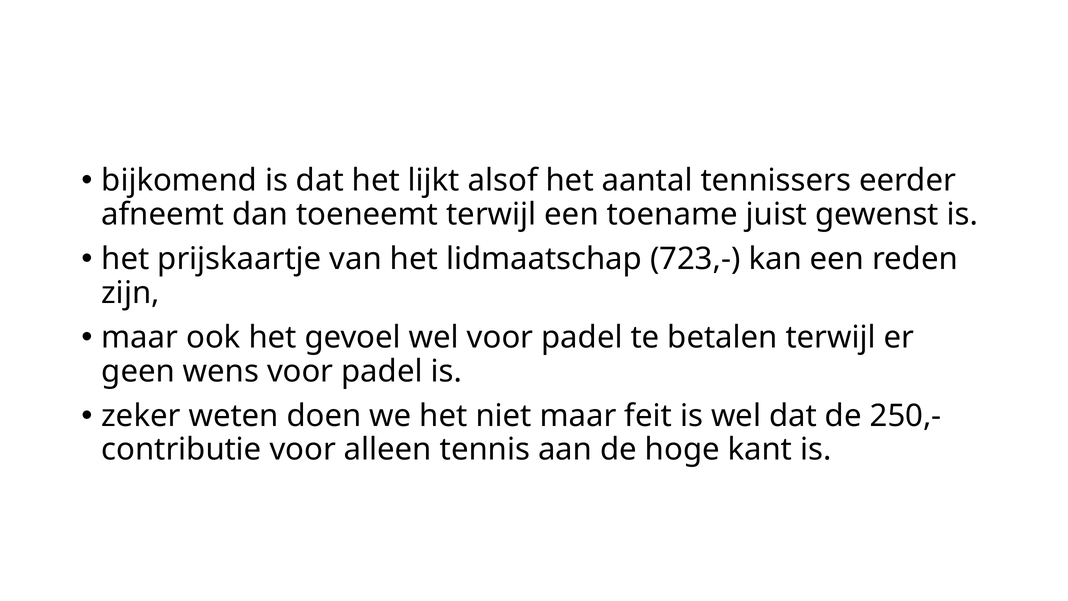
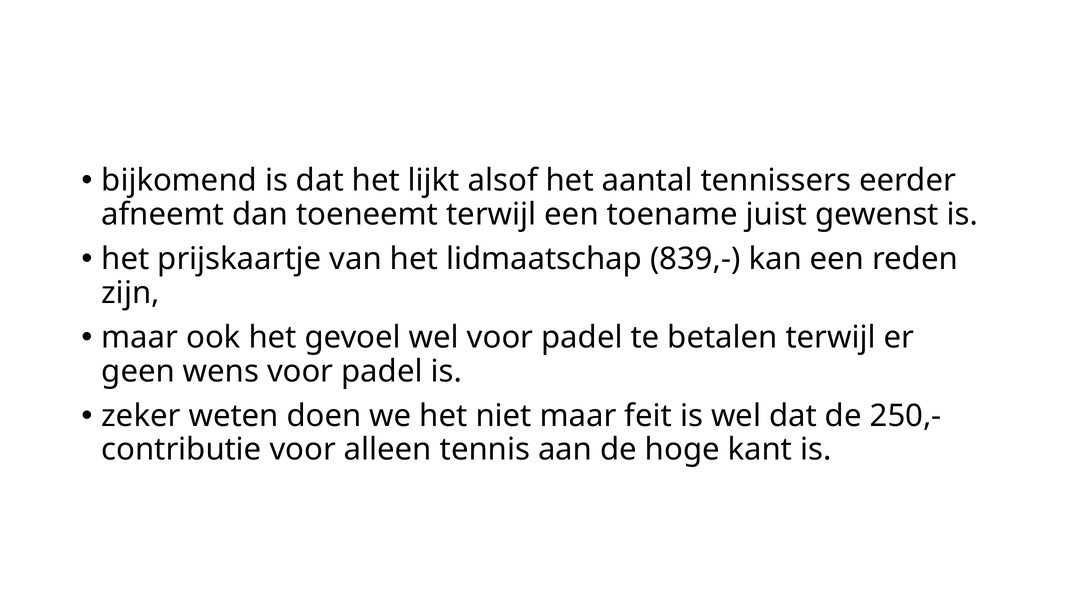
723,-: 723,- -> 839,-
